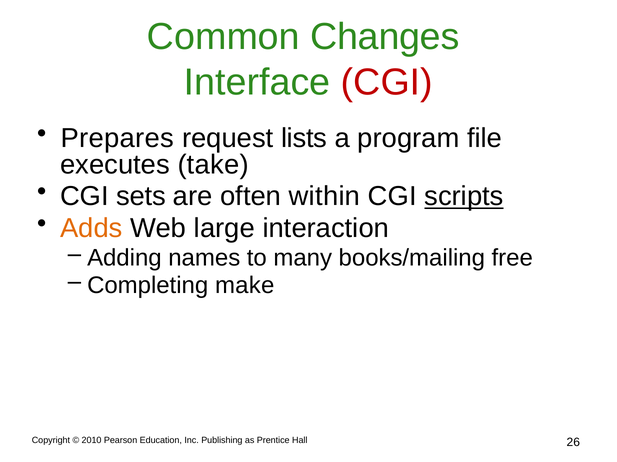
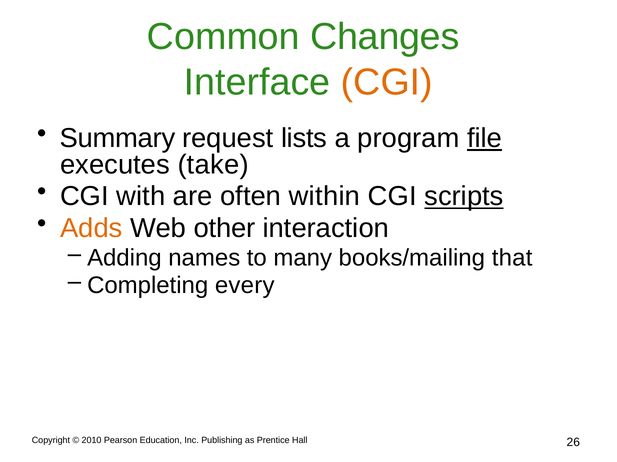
CGI at (387, 82) colour: red -> orange
Prepares: Prepares -> Summary
file underline: none -> present
sets: sets -> with
large: large -> other
free: free -> that
make: make -> every
